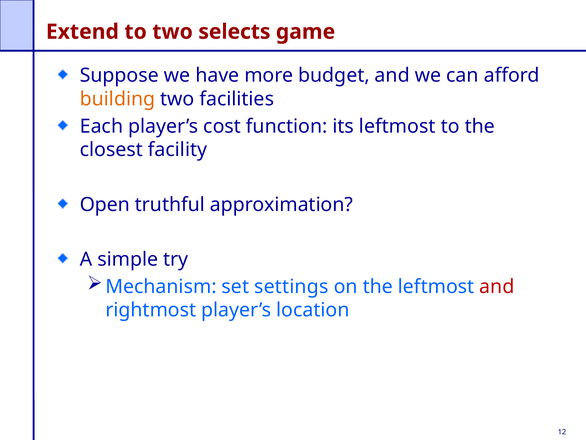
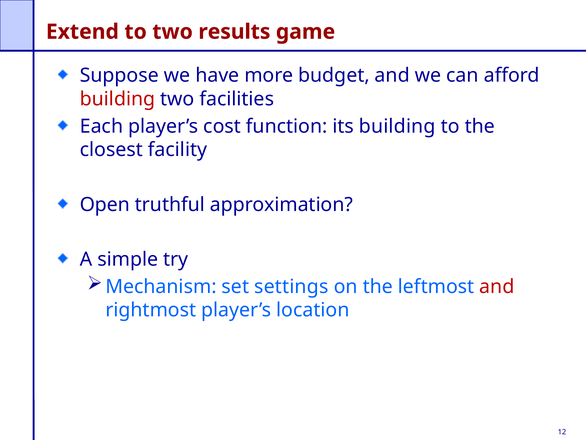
selects: selects -> results
building at (118, 99) colour: orange -> red
its leftmost: leftmost -> building
